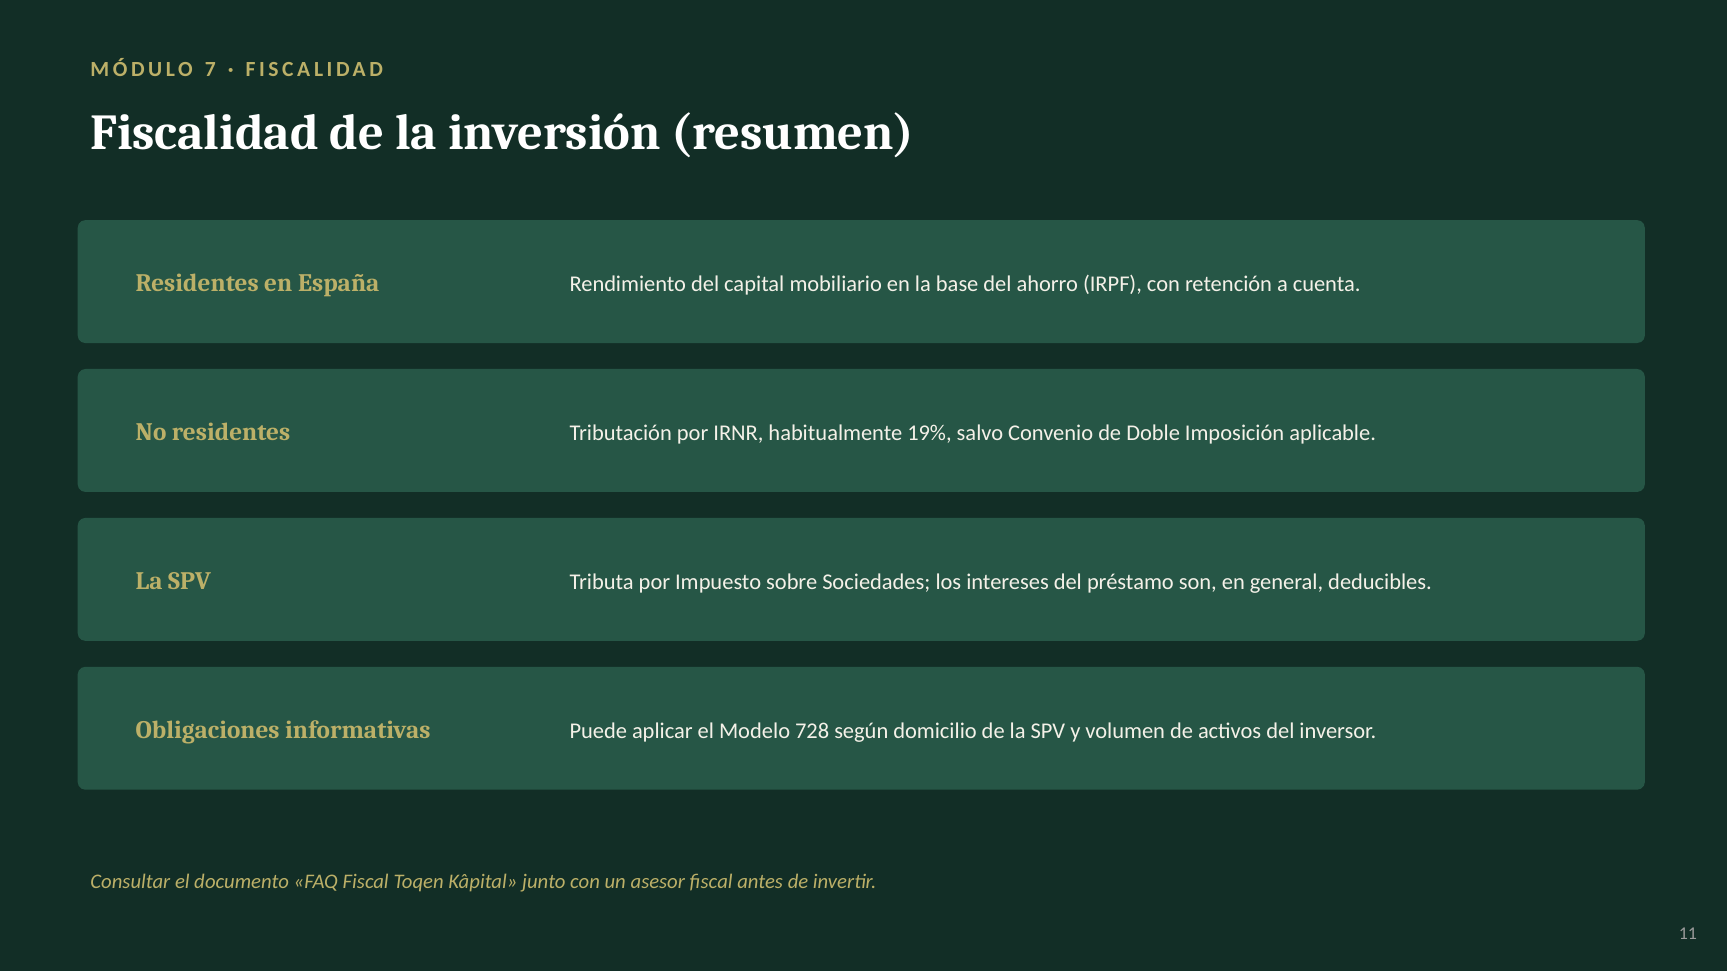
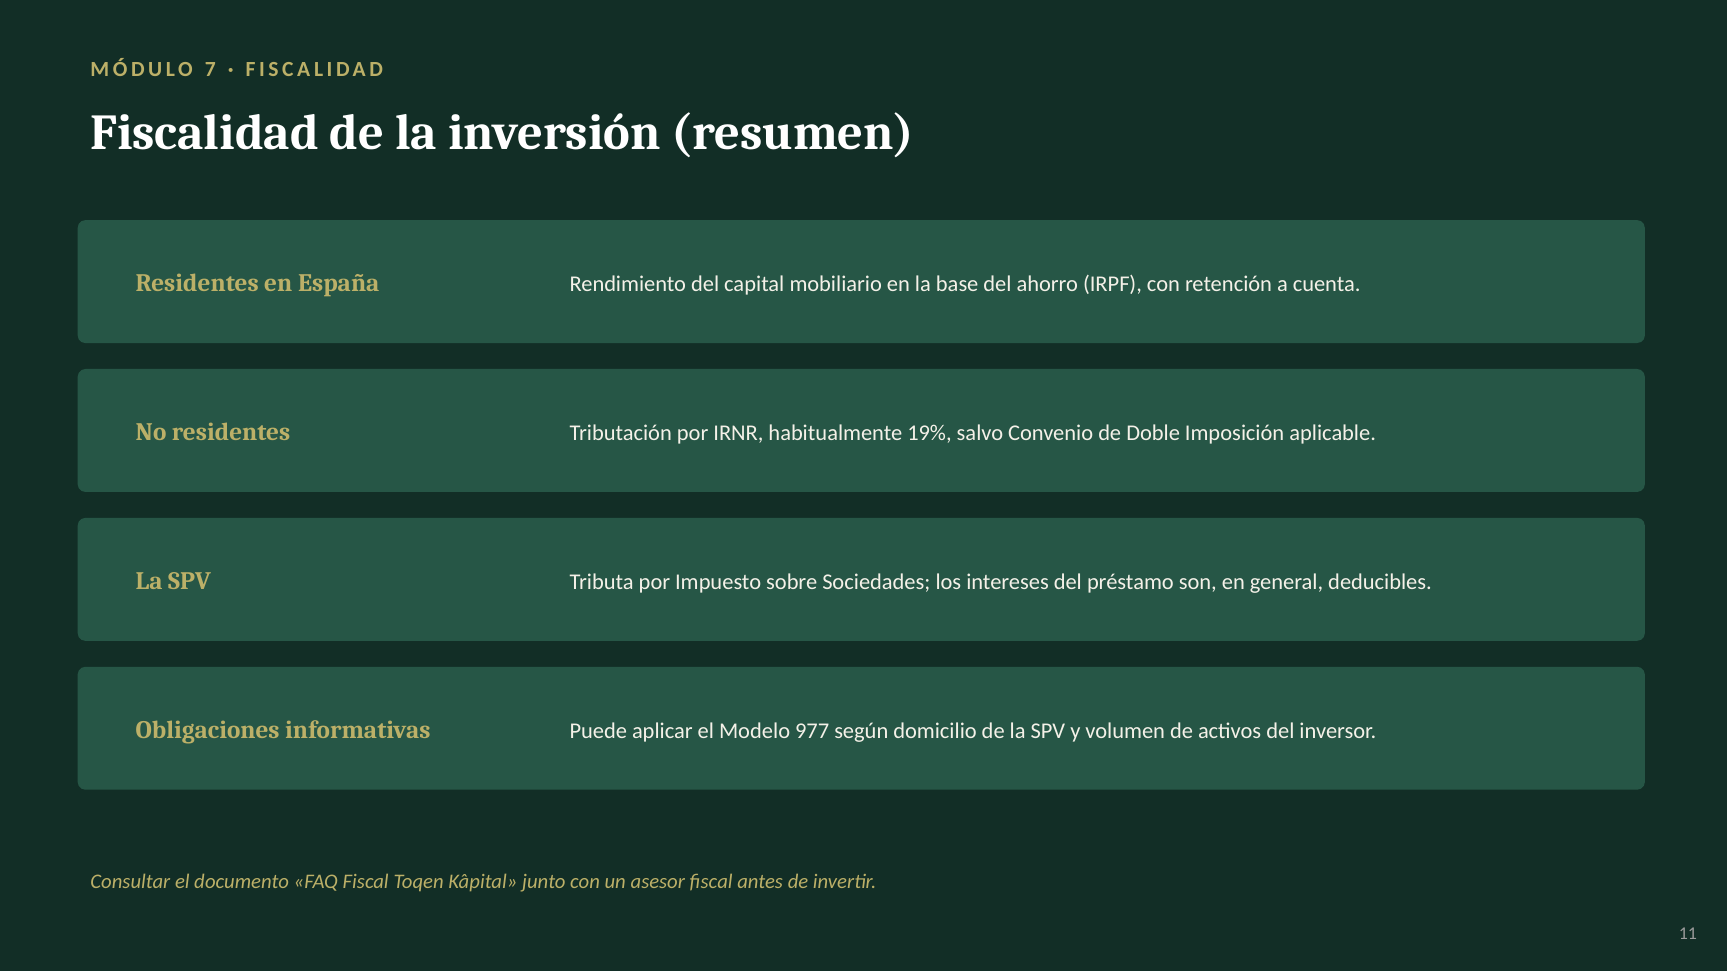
728: 728 -> 977
